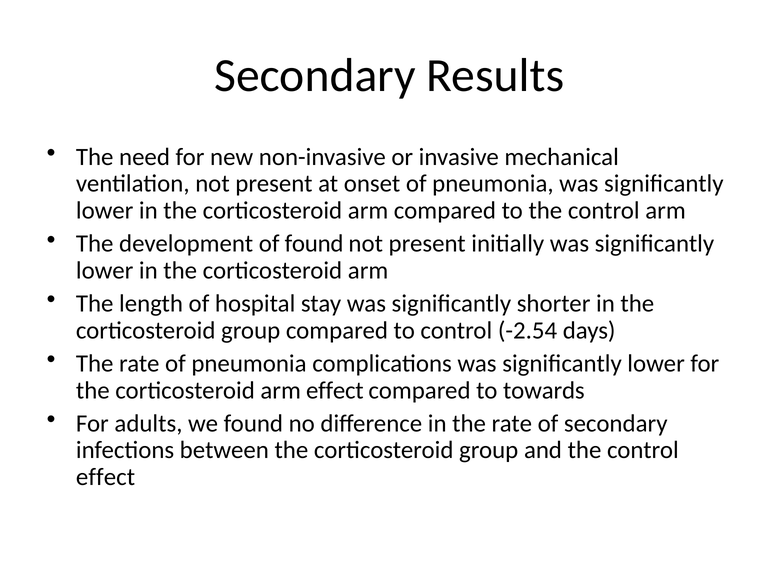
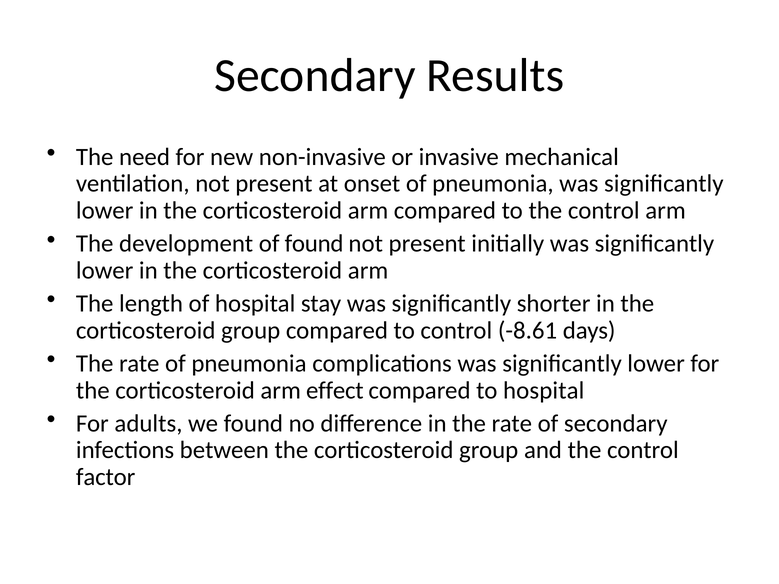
-2.54: -2.54 -> -8.61
to towards: towards -> hospital
effect at (106, 477): effect -> factor
